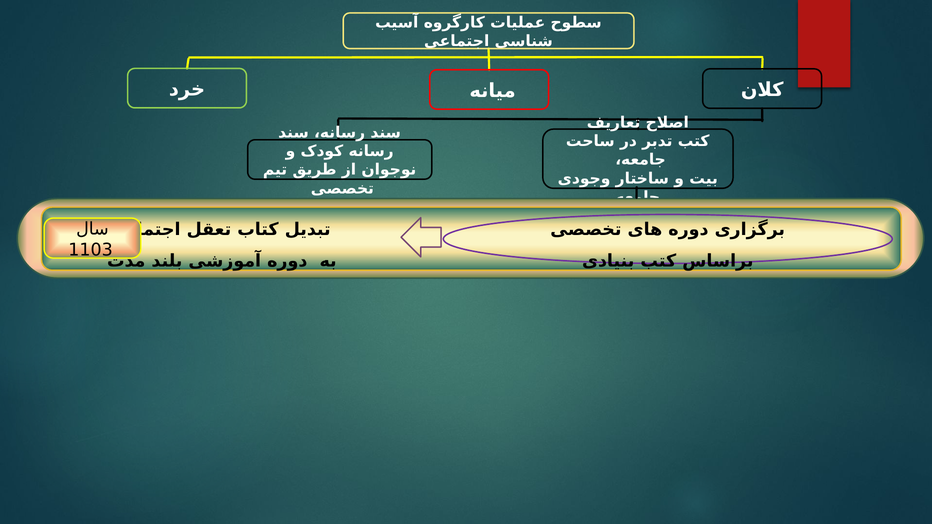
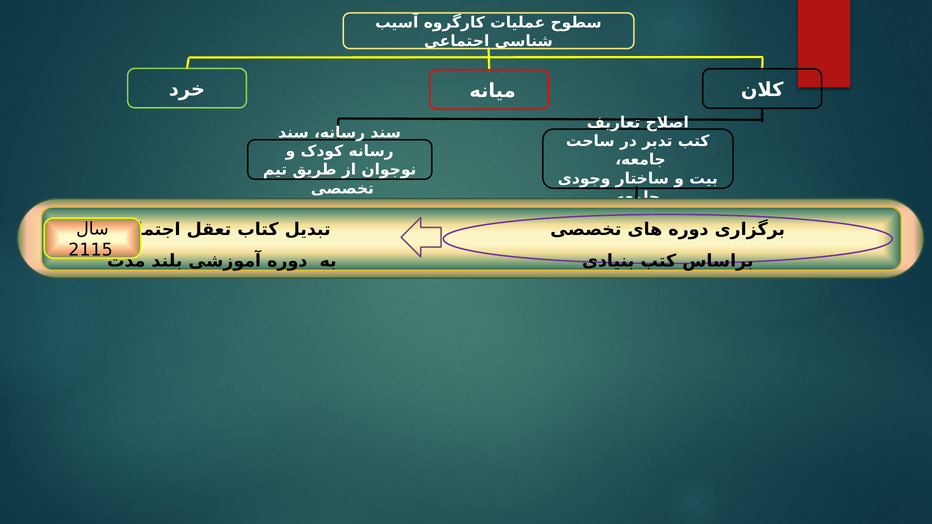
1103: 1103 -> 2115
